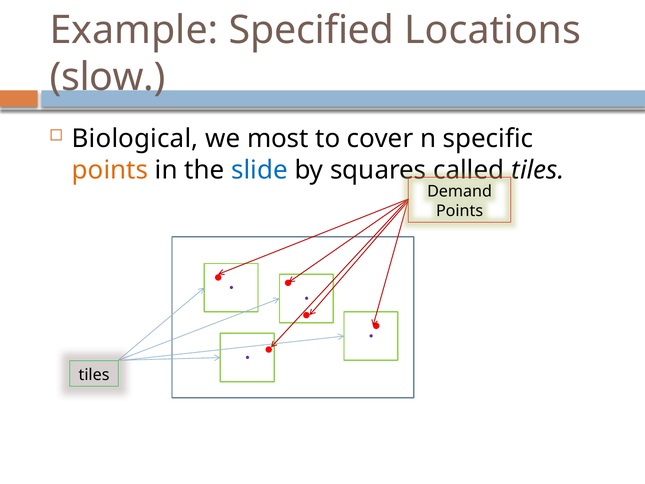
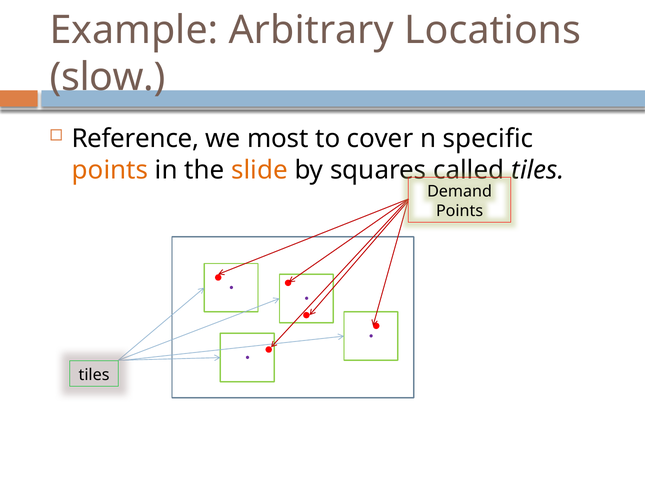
Specified: Specified -> Arbitrary
Biological: Biological -> Reference
slide colour: blue -> orange
